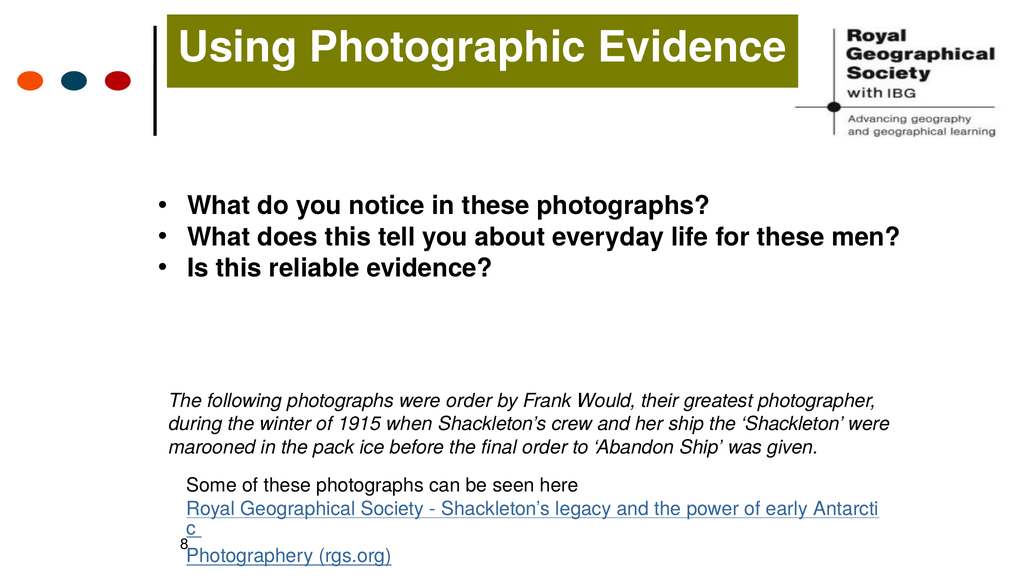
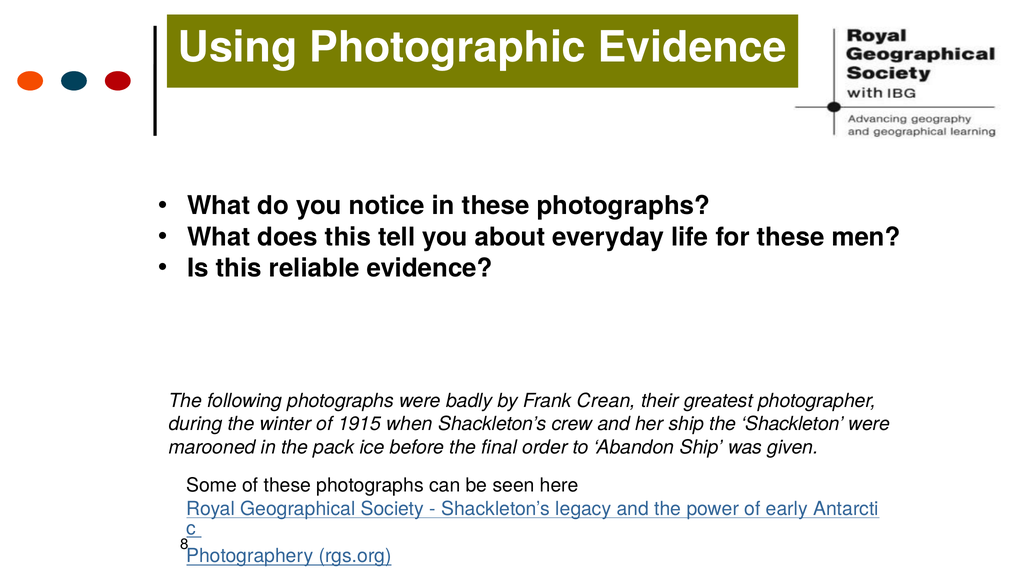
were order: order -> badly
Would: Would -> Crean
